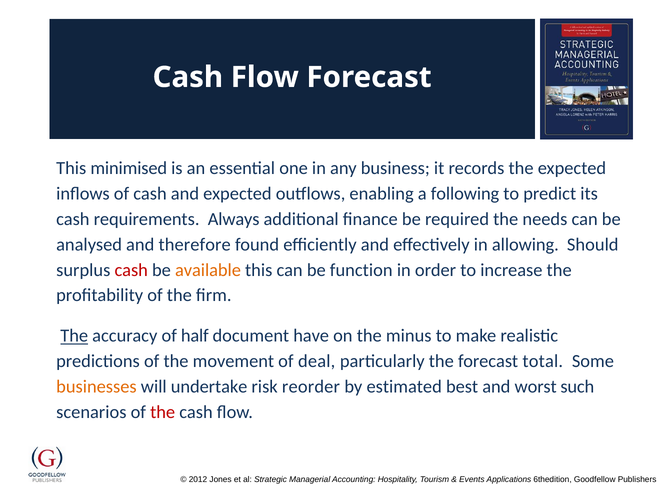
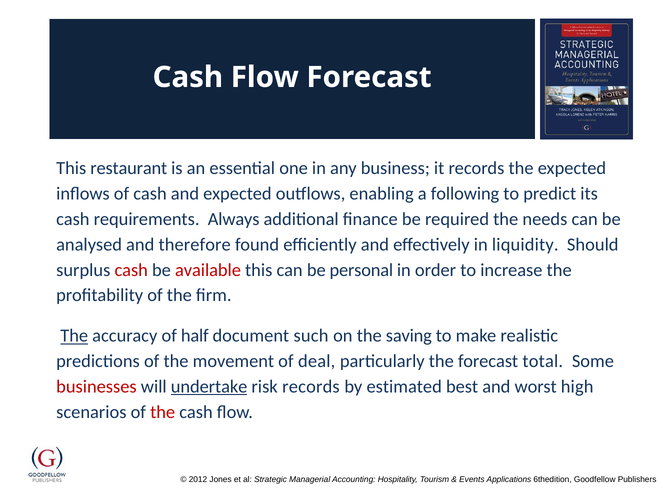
minimised: minimised -> restaurant
allowing: allowing -> liquidity
available colour: orange -> red
function: function -> personal
have: have -> such
minus: minus -> saving
businesses colour: orange -> red
undertake underline: none -> present
risk reorder: reorder -> records
such: such -> high
